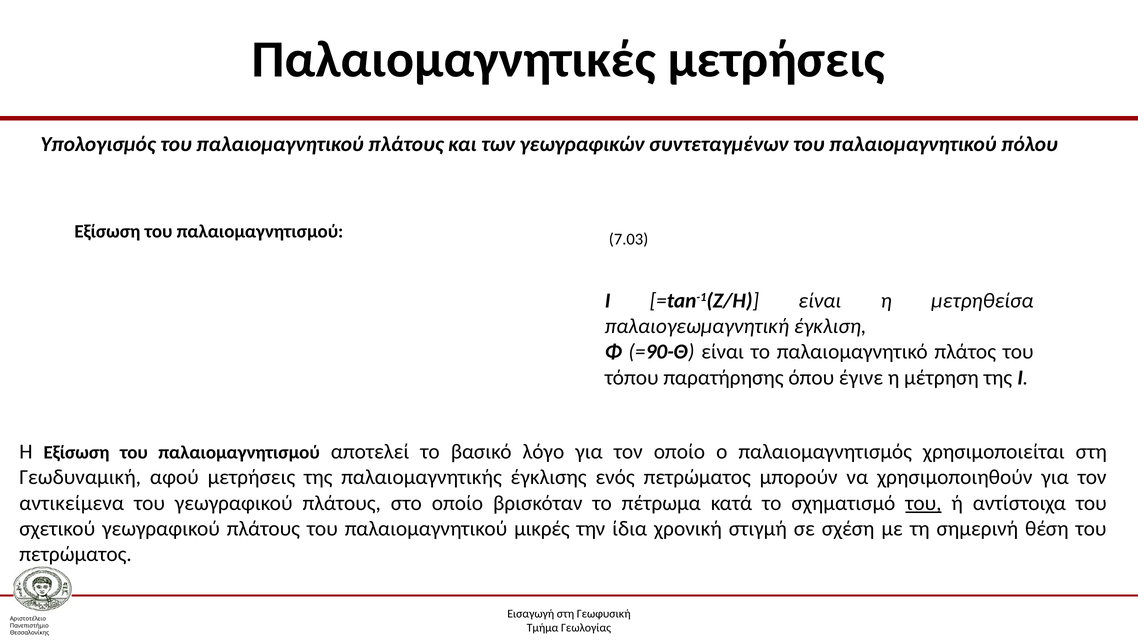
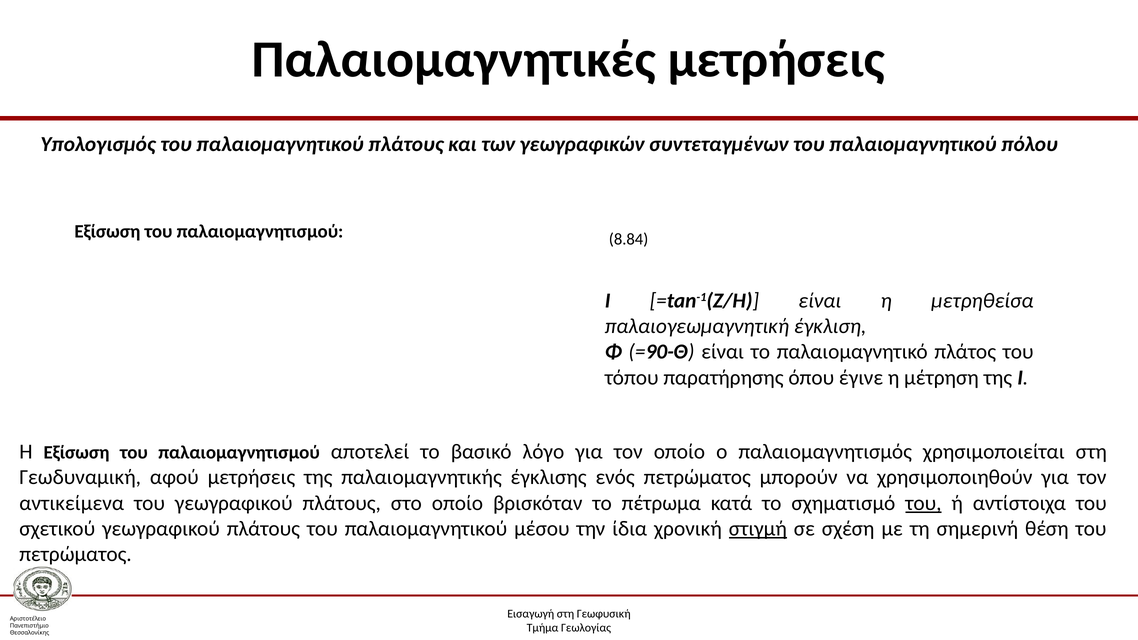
7.03: 7.03 -> 8.84
μικρές: μικρές -> μέσου
στιγμή underline: none -> present
